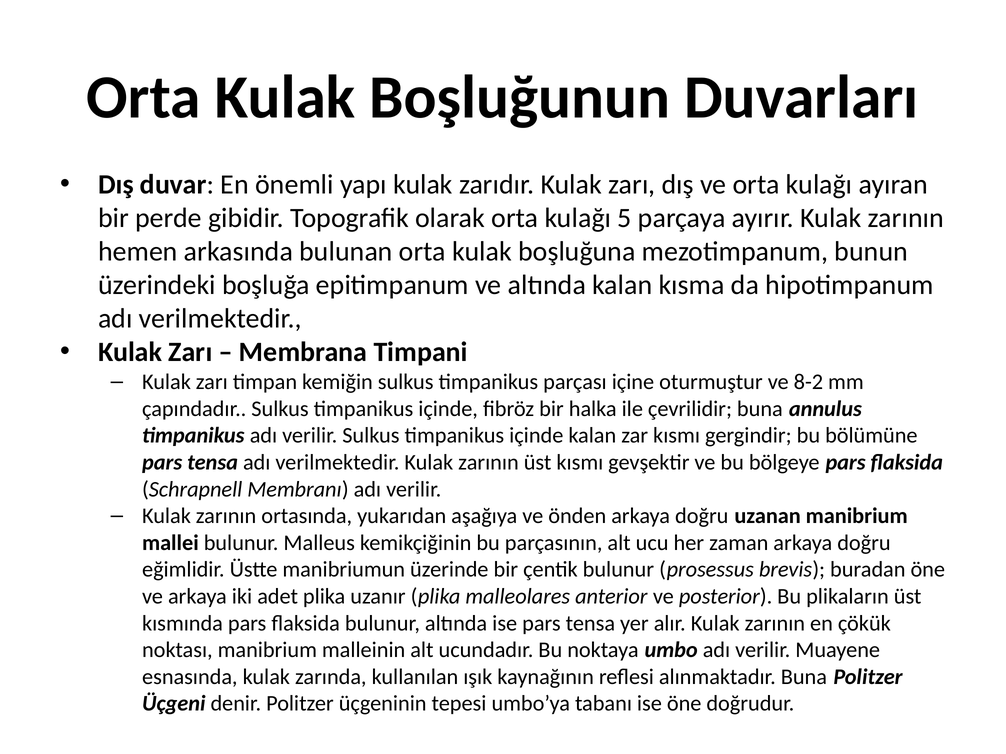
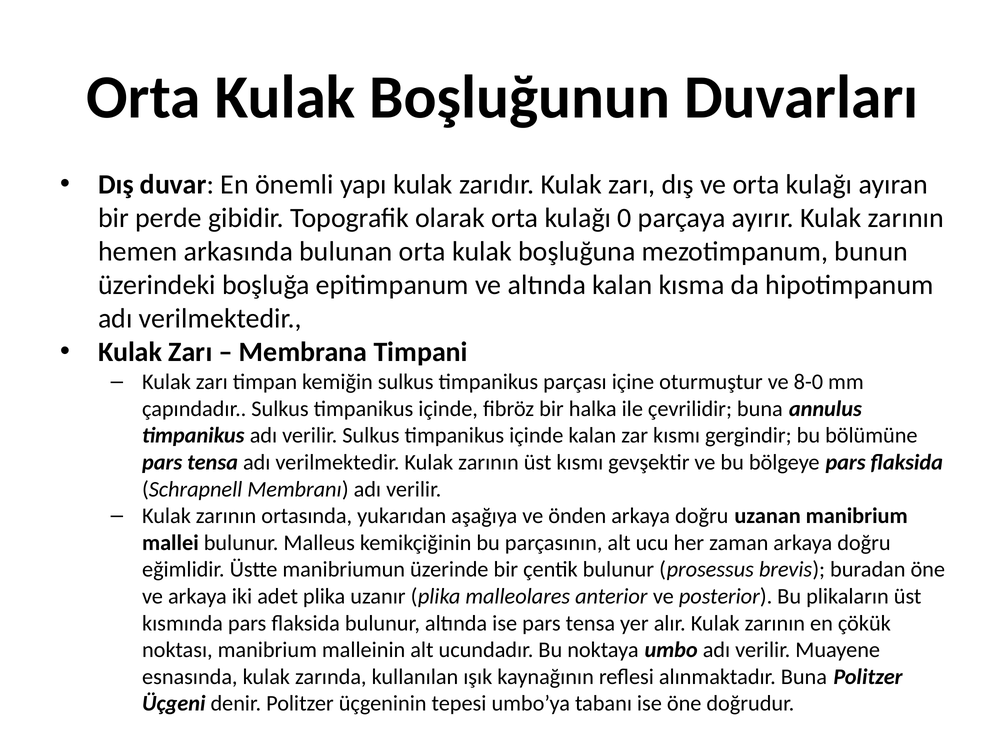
5: 5 -> 0
8-2: 8-2 -> 8-0
